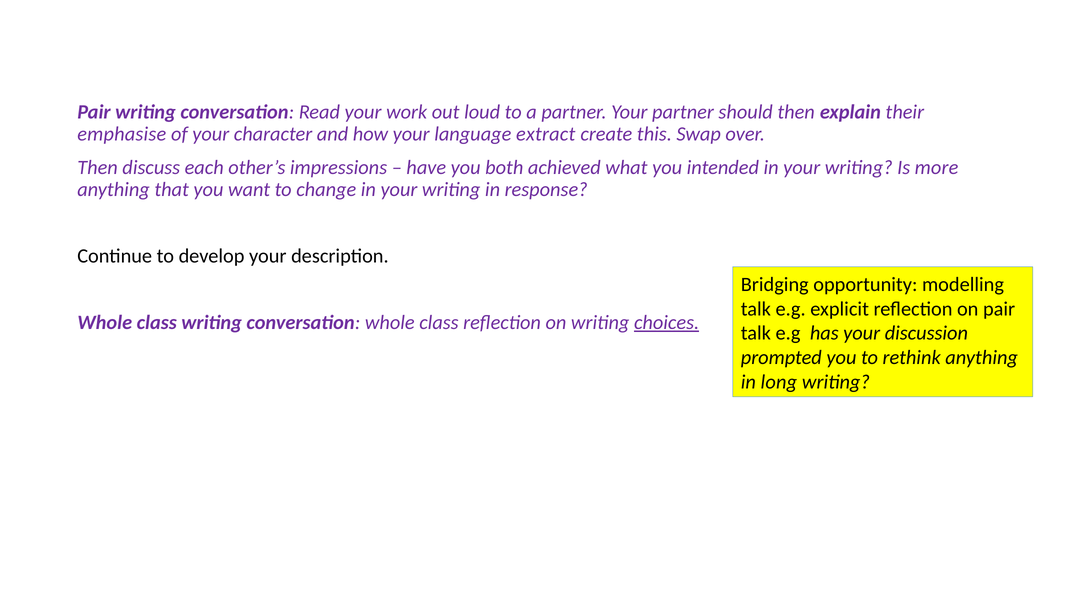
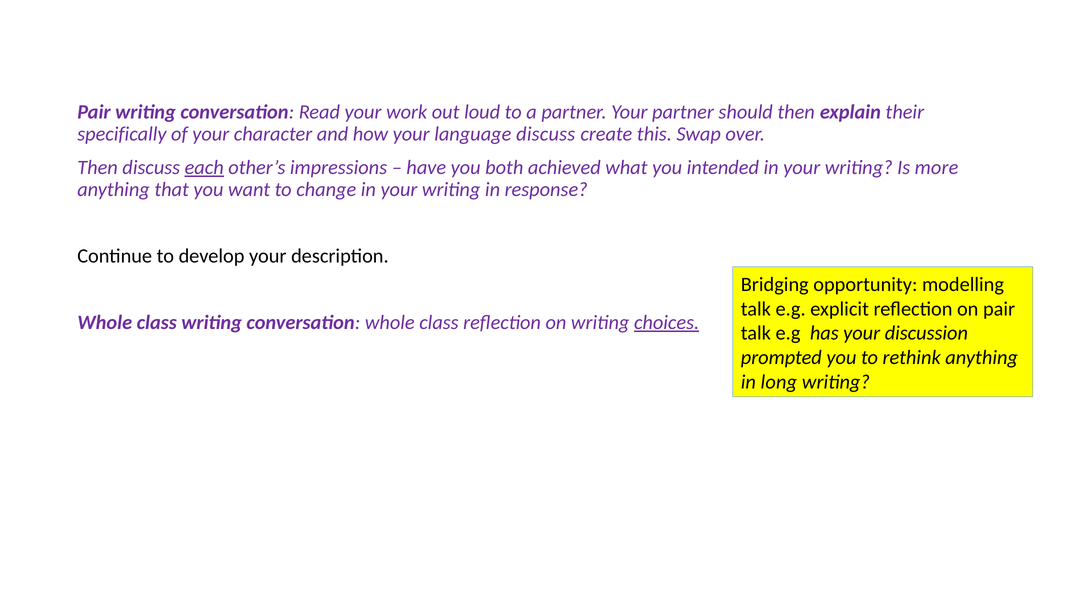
emphasise: emphasise -> specifically
language extract: extract -> discuss
each underline: none -> present
